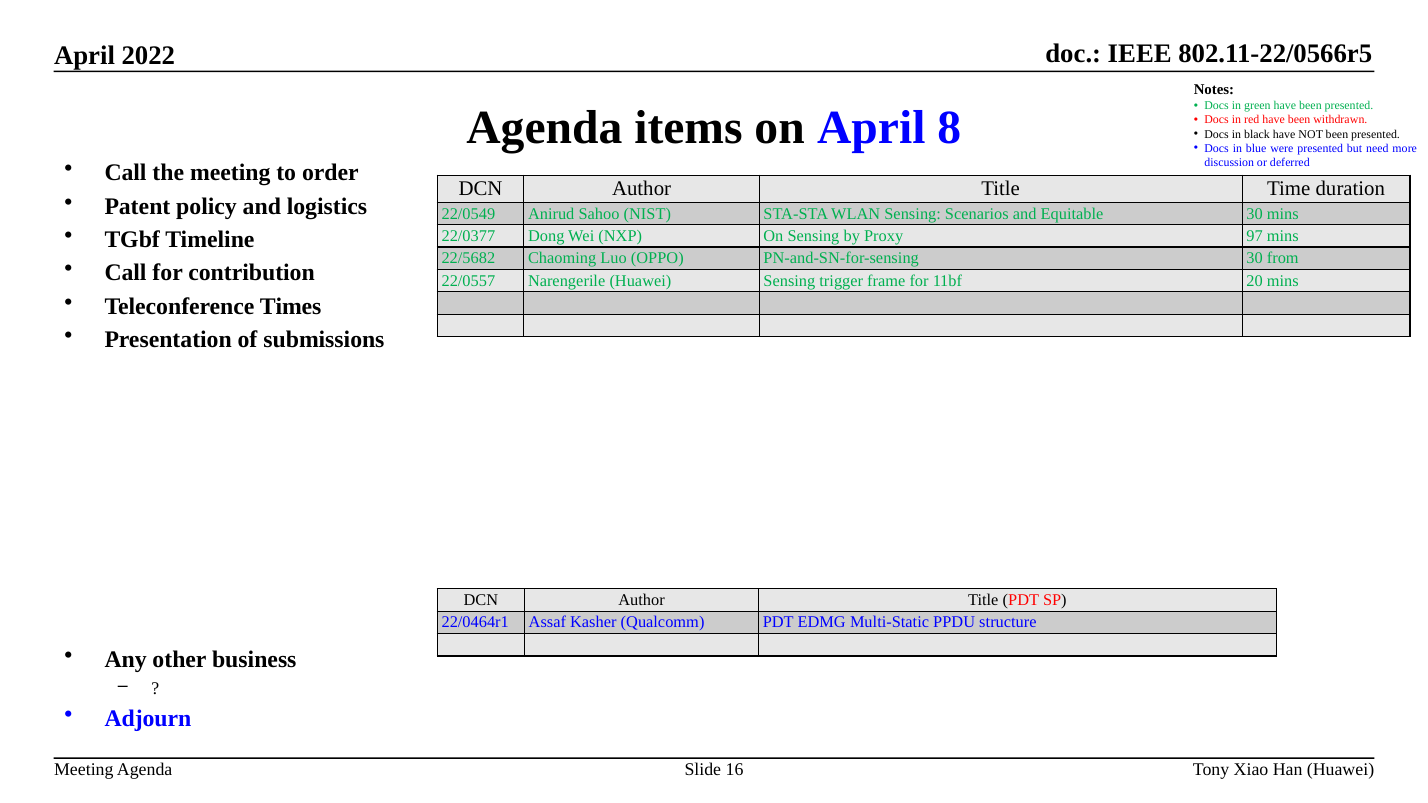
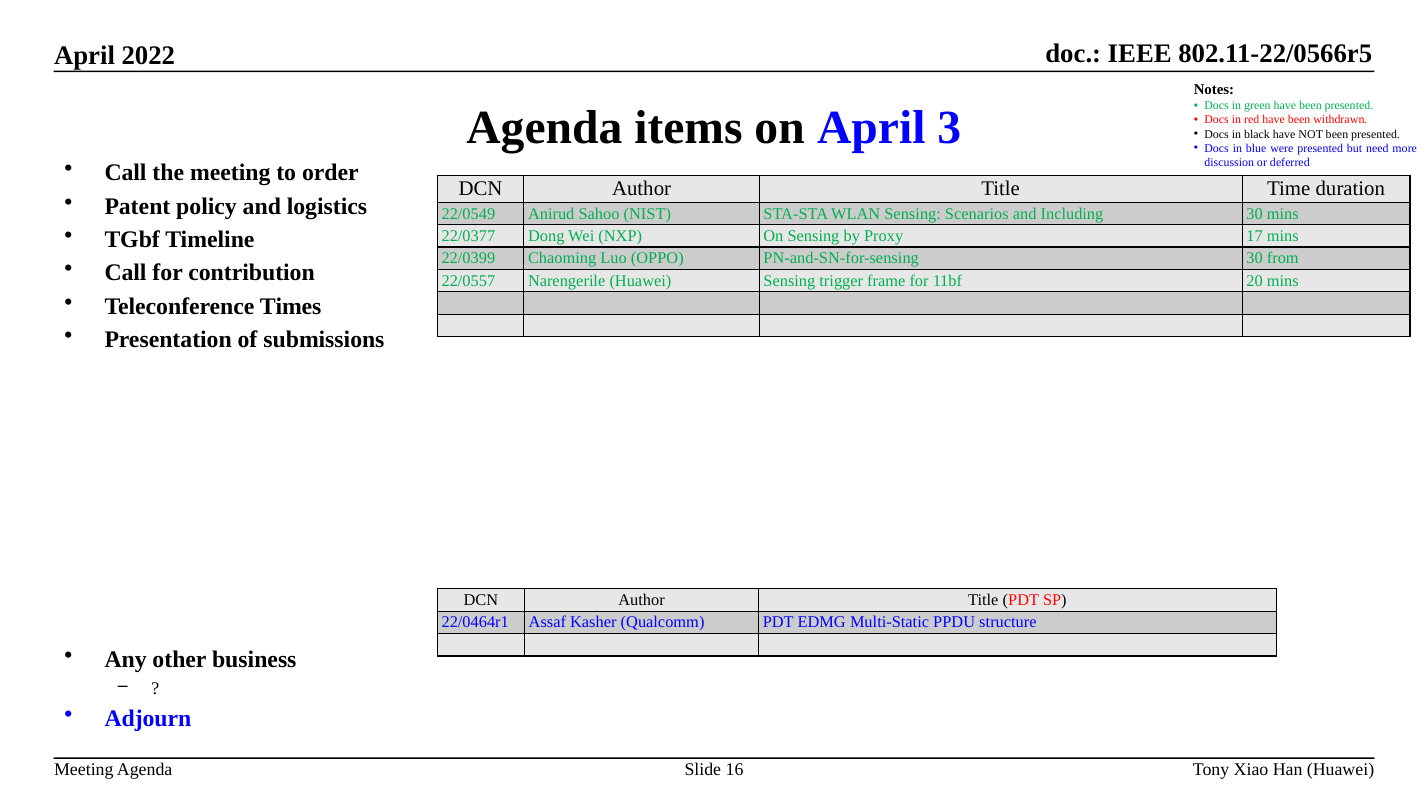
8: 8 -> 3
Equitable: Equitable -> Including
97: 97 -> 17
22/5682: 22/5682 -> 22/0399
